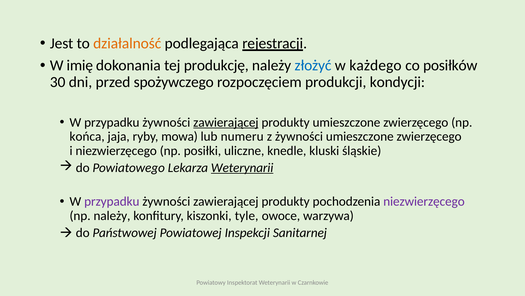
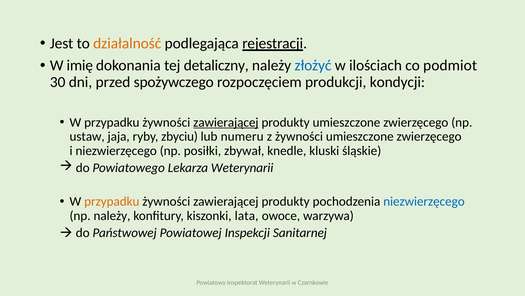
produkcję: produkcję -> detaliczny
każdego: każdego -> ilościach
posiłków: posiłków -> podmiot
końca: końca -> ustaw
mowa: mowa -> zbyciu
uliczne: uliczne -> zbywał
Weterynarii at (242, 167) underline: present -> none
przypadku at (112, 201) colour: purple -> orange
niezwierzęcego at (424, 201) colour: purple -> blue
tyle: tyle -> lata
